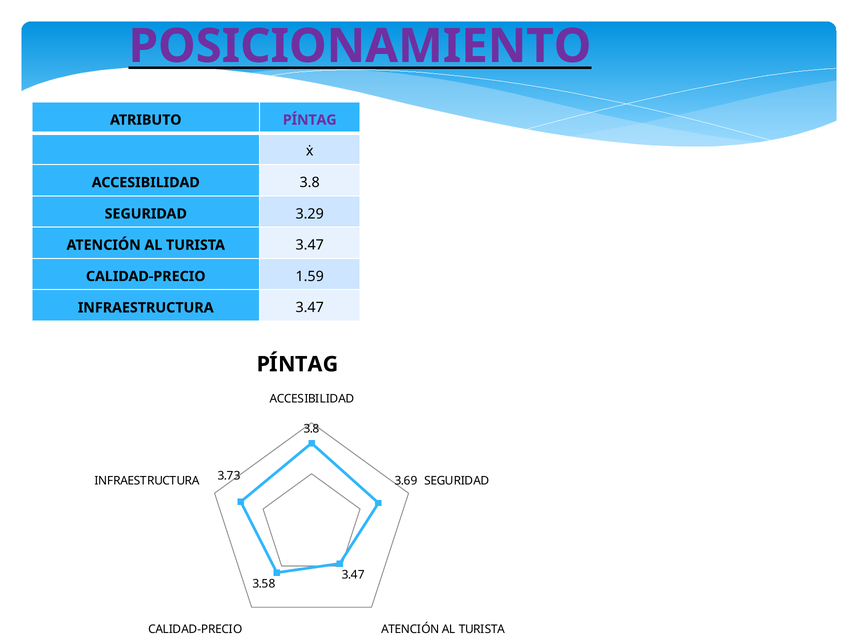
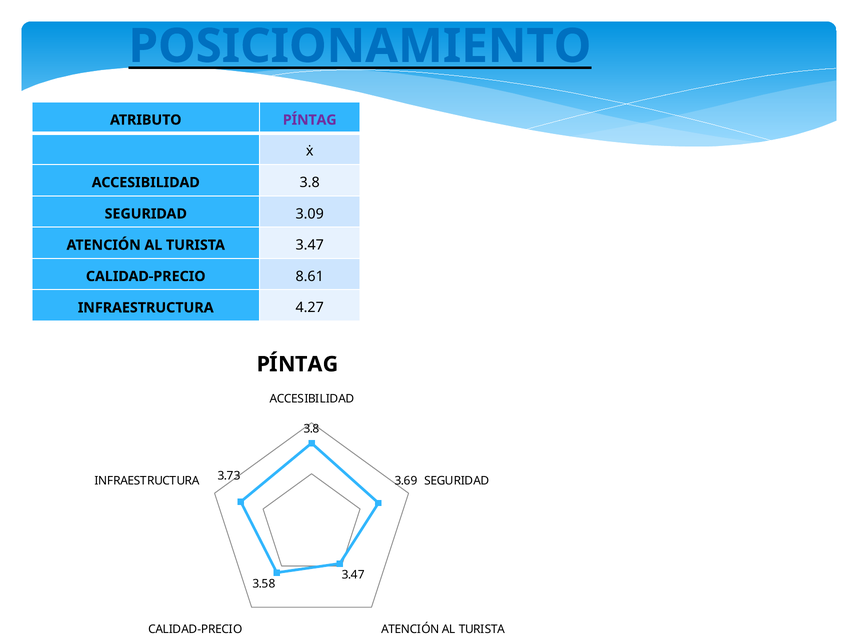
POSICIONAMIENTO colour: purple -> blue
3.29: 3.29 -> 3.09
1.59: 1.59 -> 8.61
INFRAESTRUCTURA 3.47: 3.47 -> 4.27
